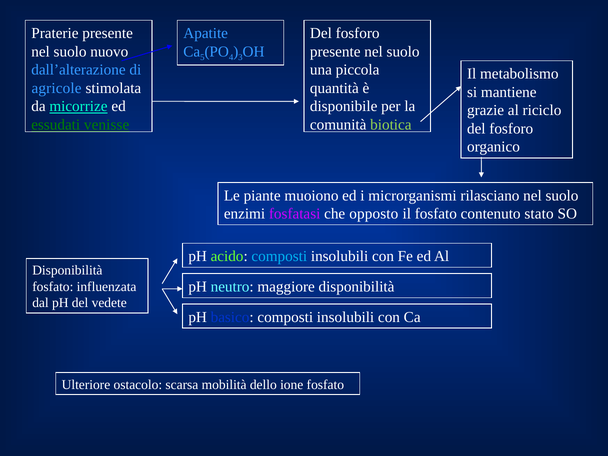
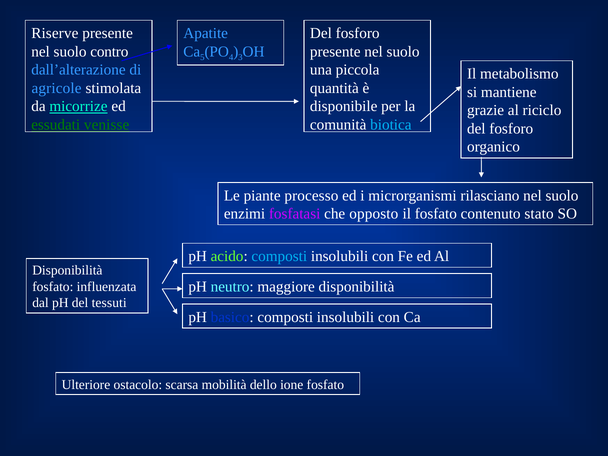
Praterie: Praterie -> Riserve
nuovo: nuovo -> contro
biotica colour: light green -> light blue
muoiono: muoiono -> processo
vedete: vedete -> tessuti
